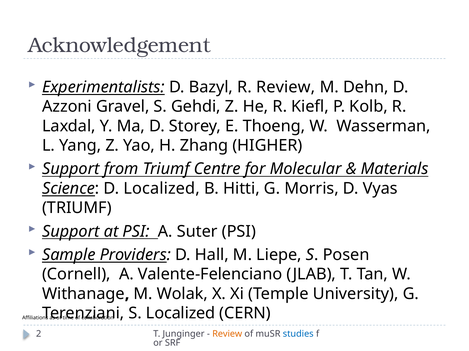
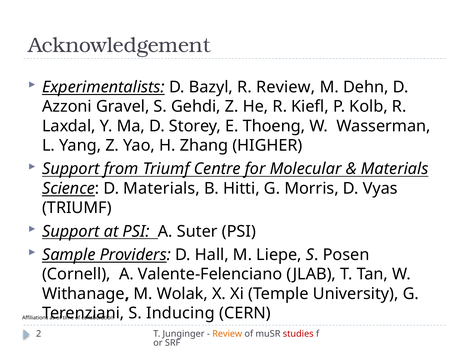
D Localized: Localized -> Materials
S Localized: Localized -> Inducing
studies colour: blue -> red
